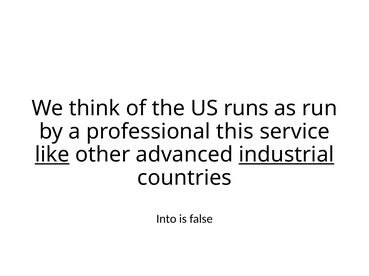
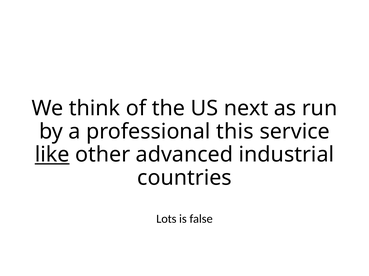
runs: runs -> next
industrial underline: present -> none
Into: Into -> Lots
